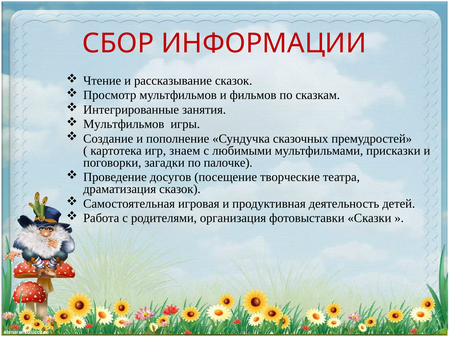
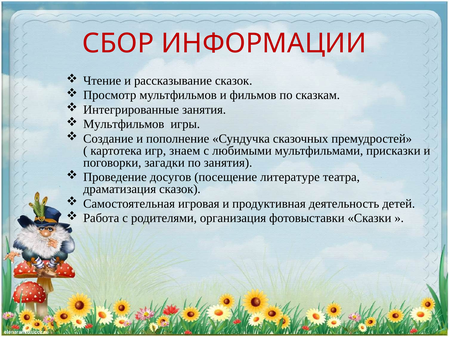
по палочке: палочке -> занятия
творческие: творческие -> литературе
